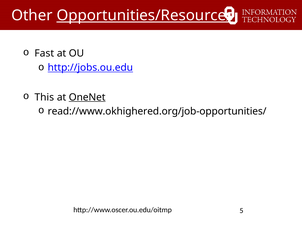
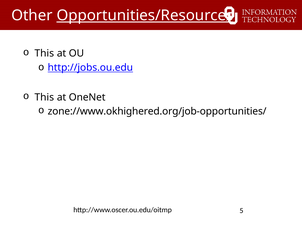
Fast at (44, 54): Fast -> This
OneNet underline: present -> none
read://www.okhighered.org/job-opportunities/: read://www.okhighered.org/job-opportunities/ -> zone://www.okhighered.org/job-opportunities/
